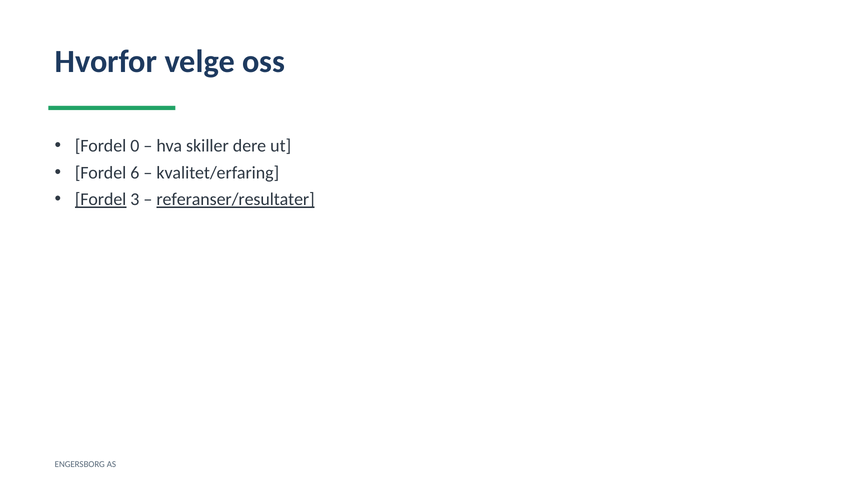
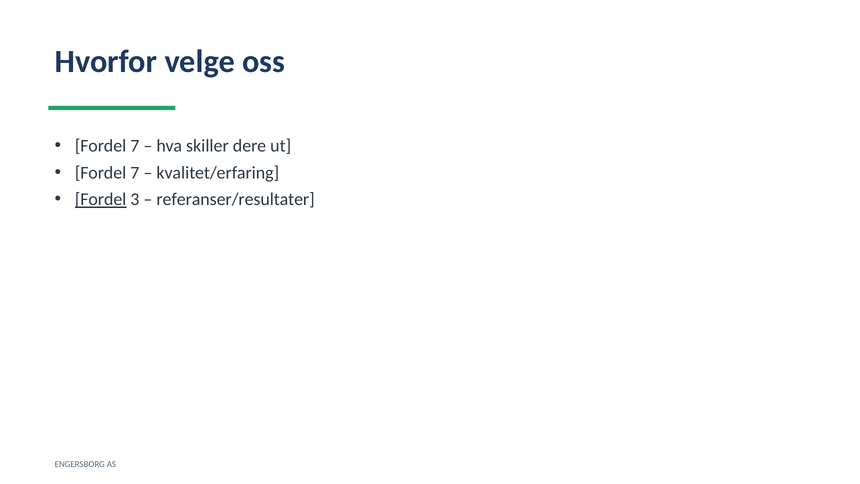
0 at (135, 146): 0 -> 7
6 at (135, 173): 6 -> 7
referanser/resultater underline: present -> none
